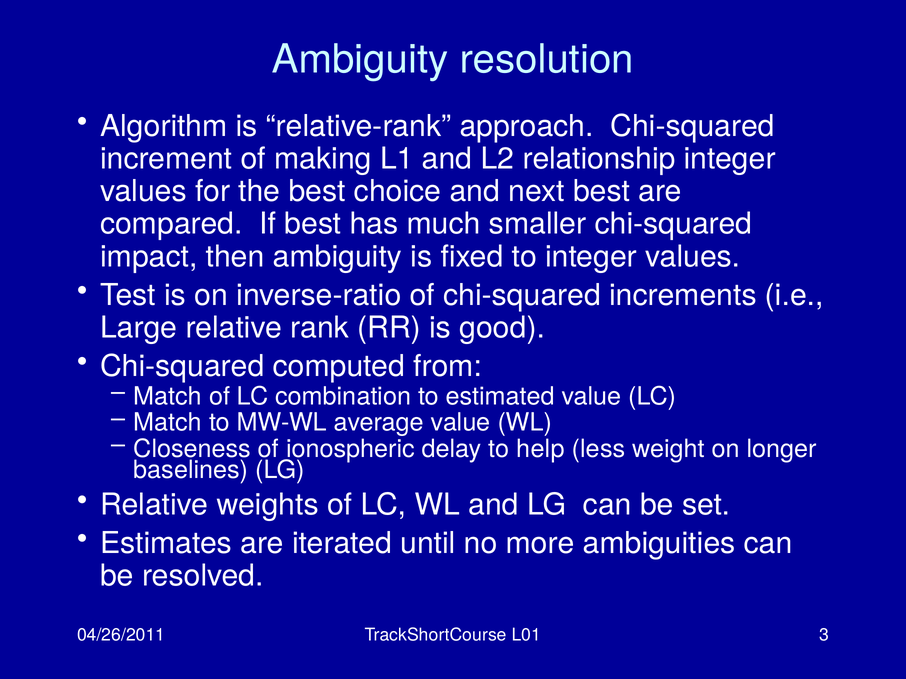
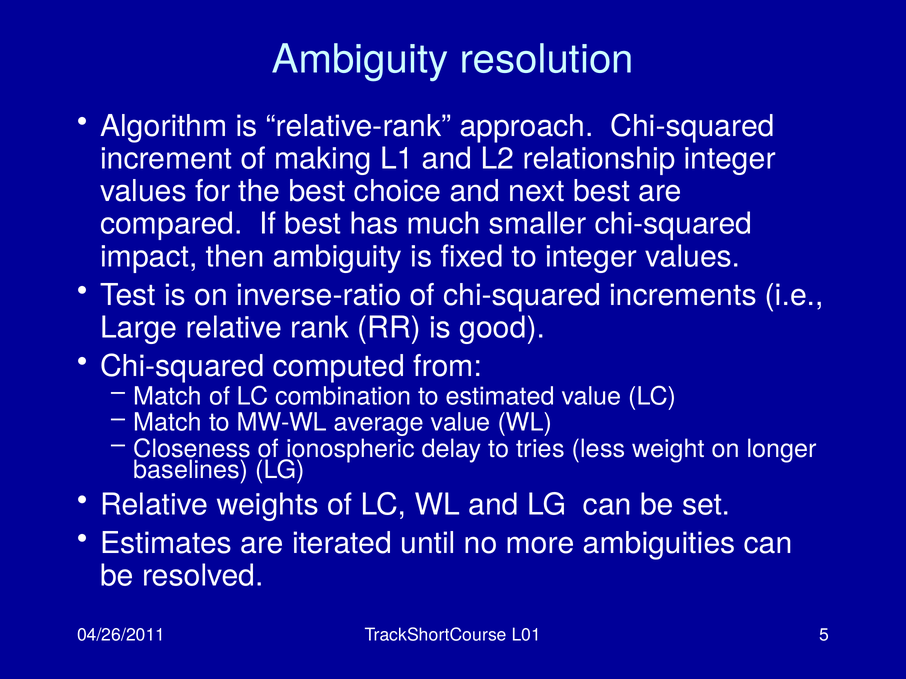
help: help -> tries
3: 3 -> 5
